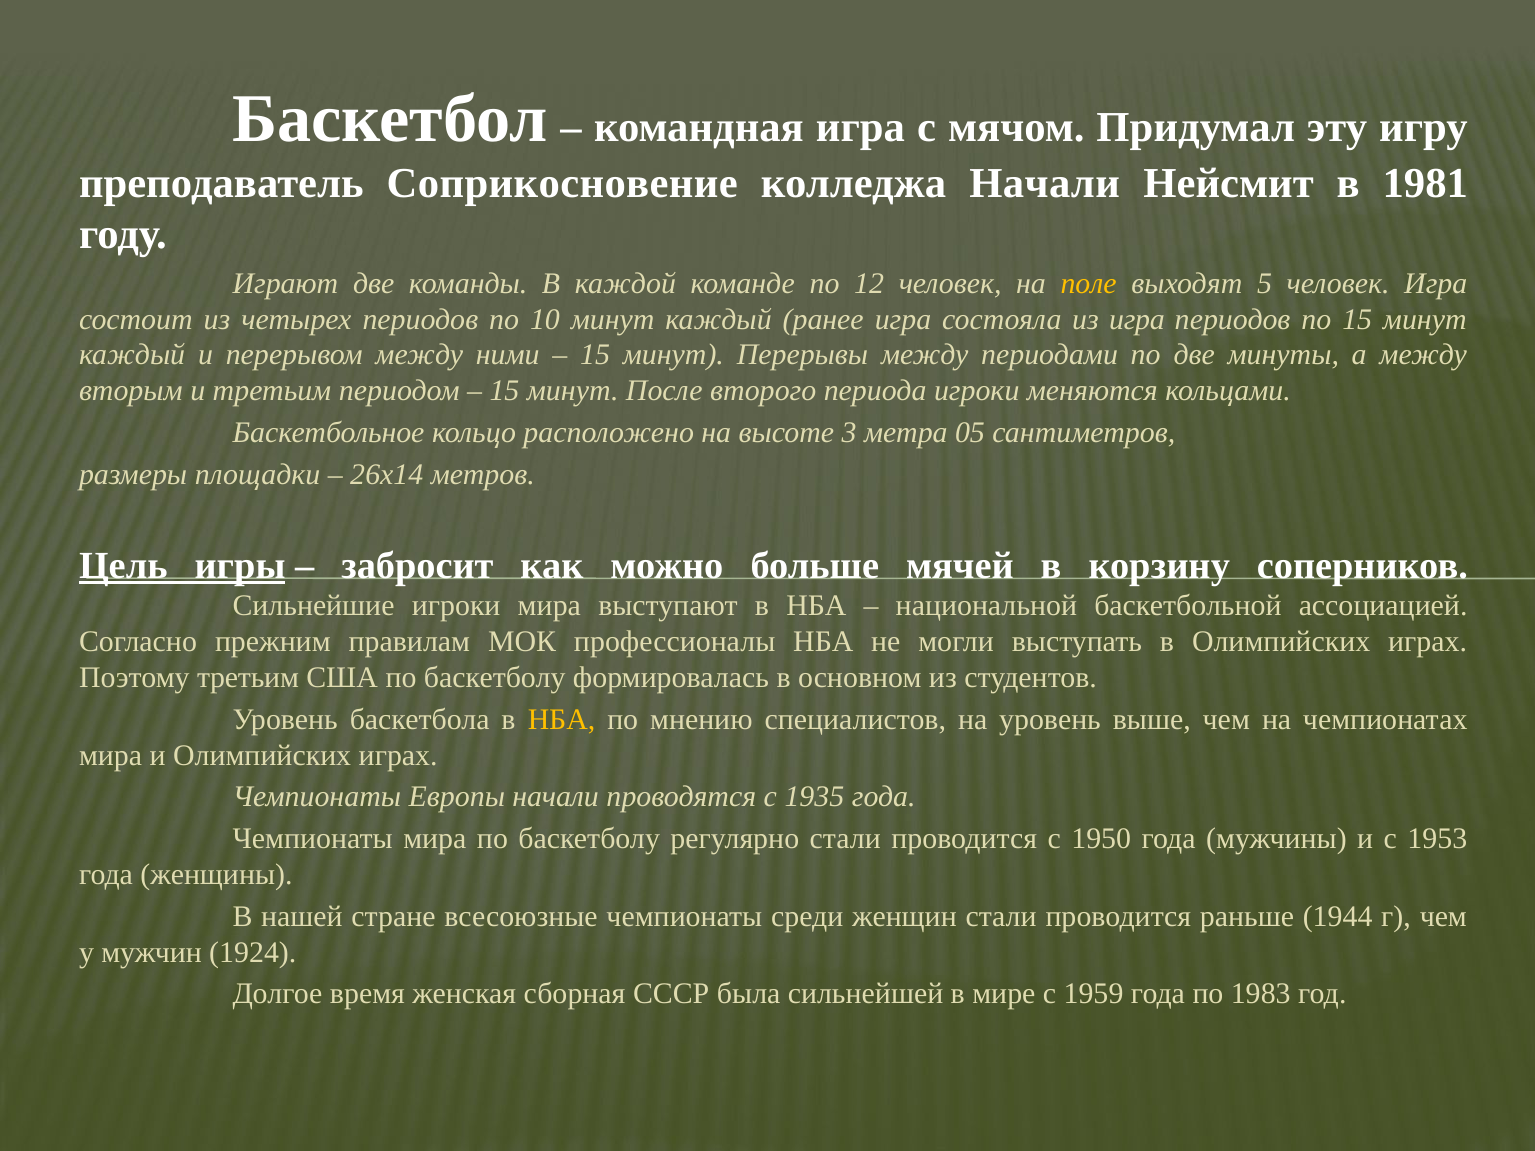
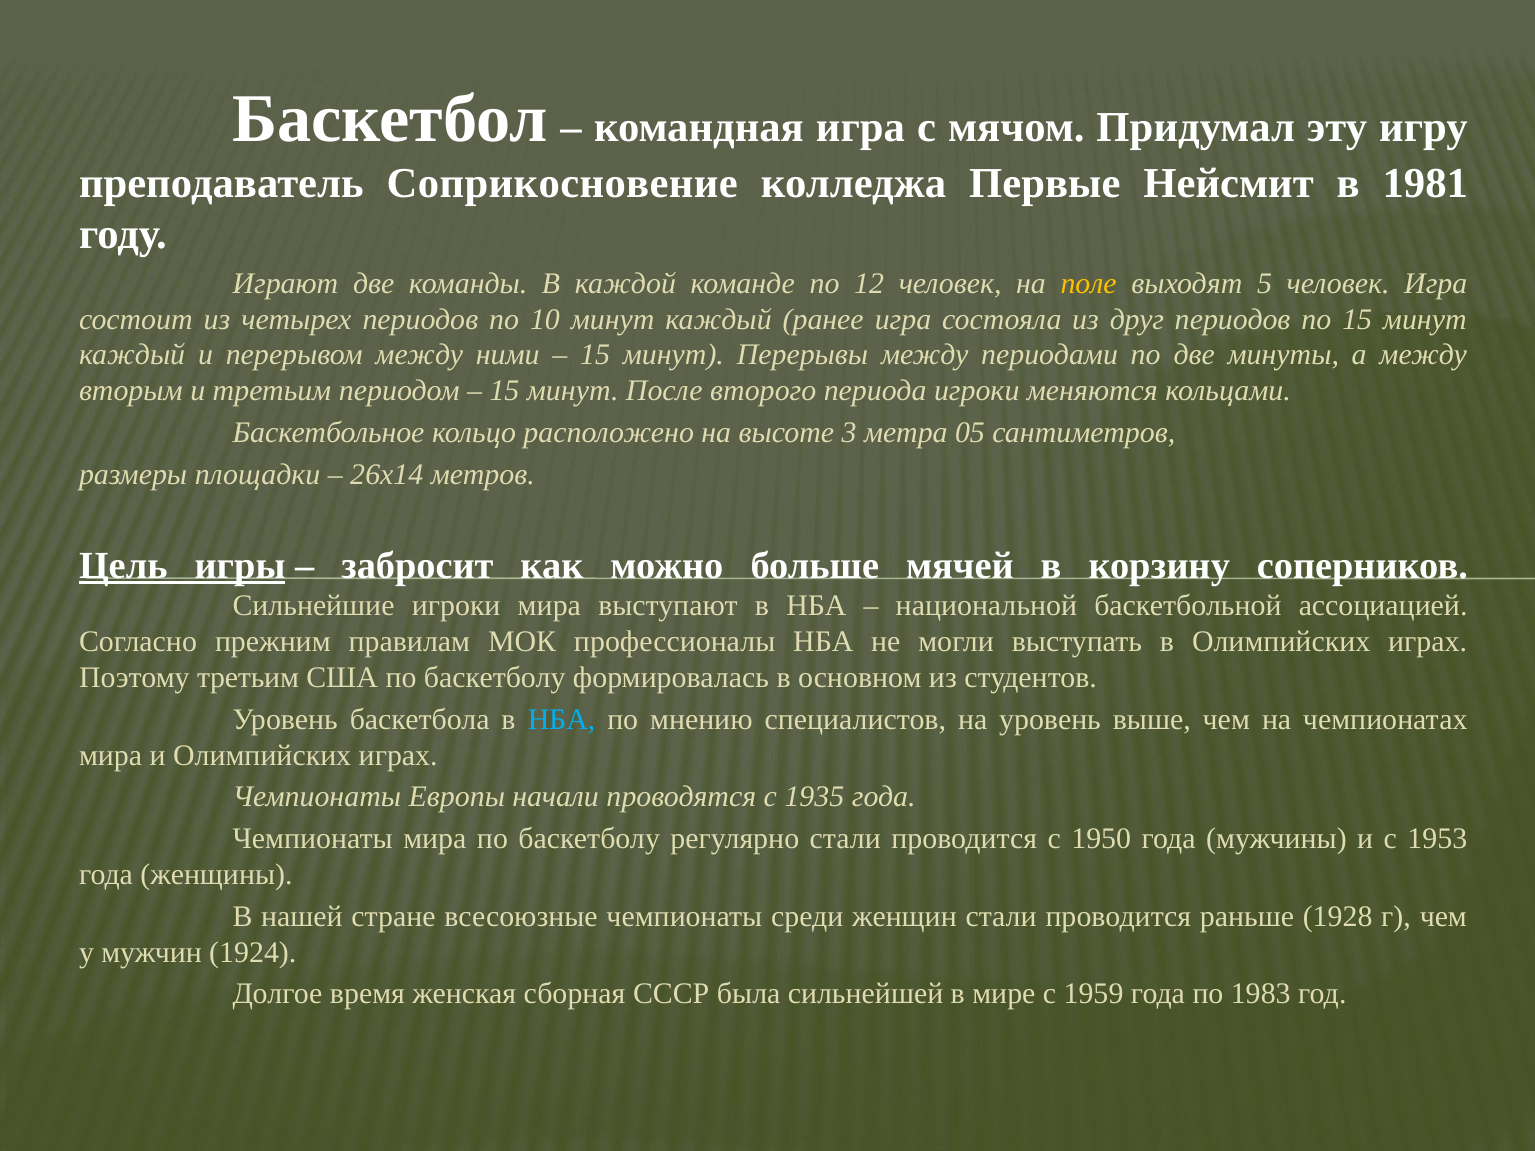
колледжа Начали: Начали -> Первые
из игра: игра -> друг
НБА at (561, 720) colour: yellow -> light blue
1944: 1944 -> 1928
